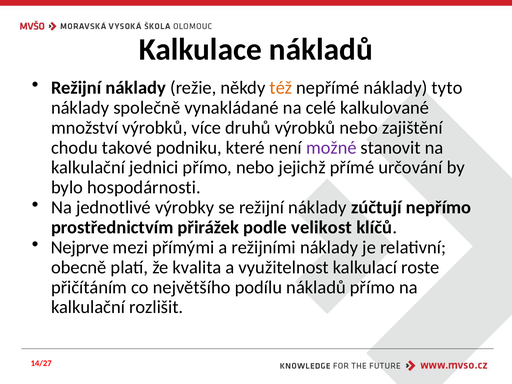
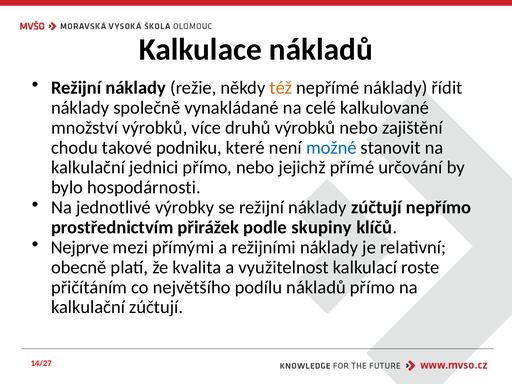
tyto: tyto -> řídit
možné colour: purple -> blue
velikost: velikost -> skupiny
kalkulační rozlišit: rozlišit -> zúčtují
